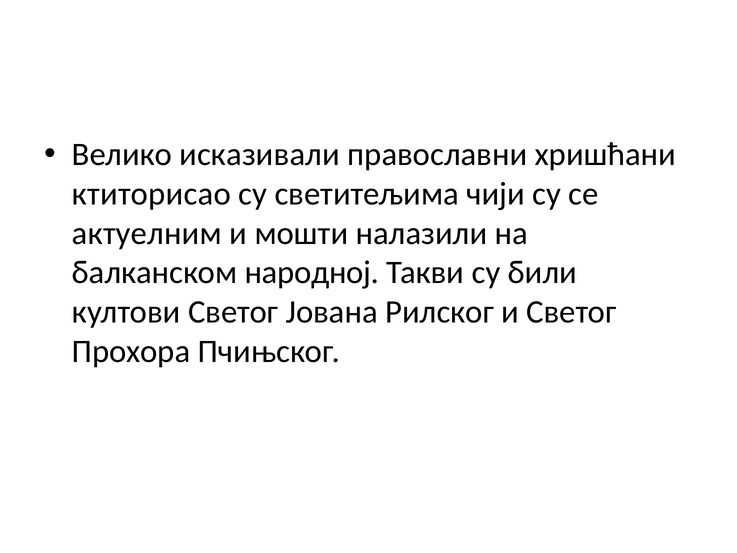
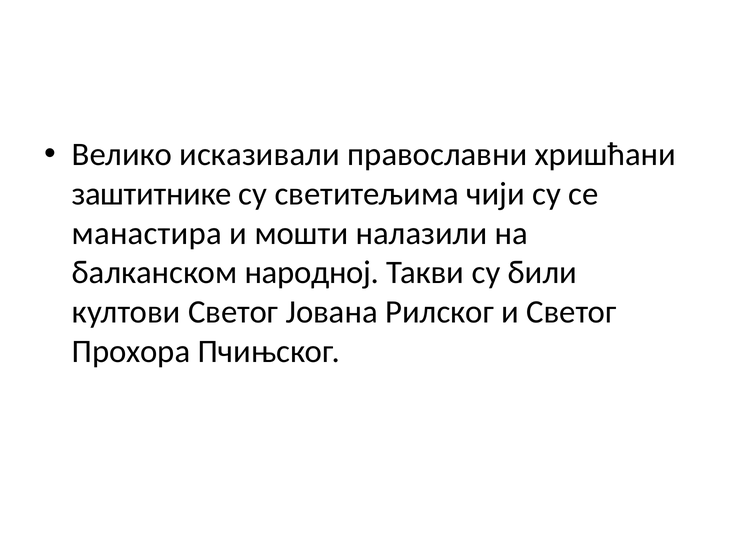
ктиторисао: ктиторисао -> заштитнике
актуелним: актуелним -> манастира
